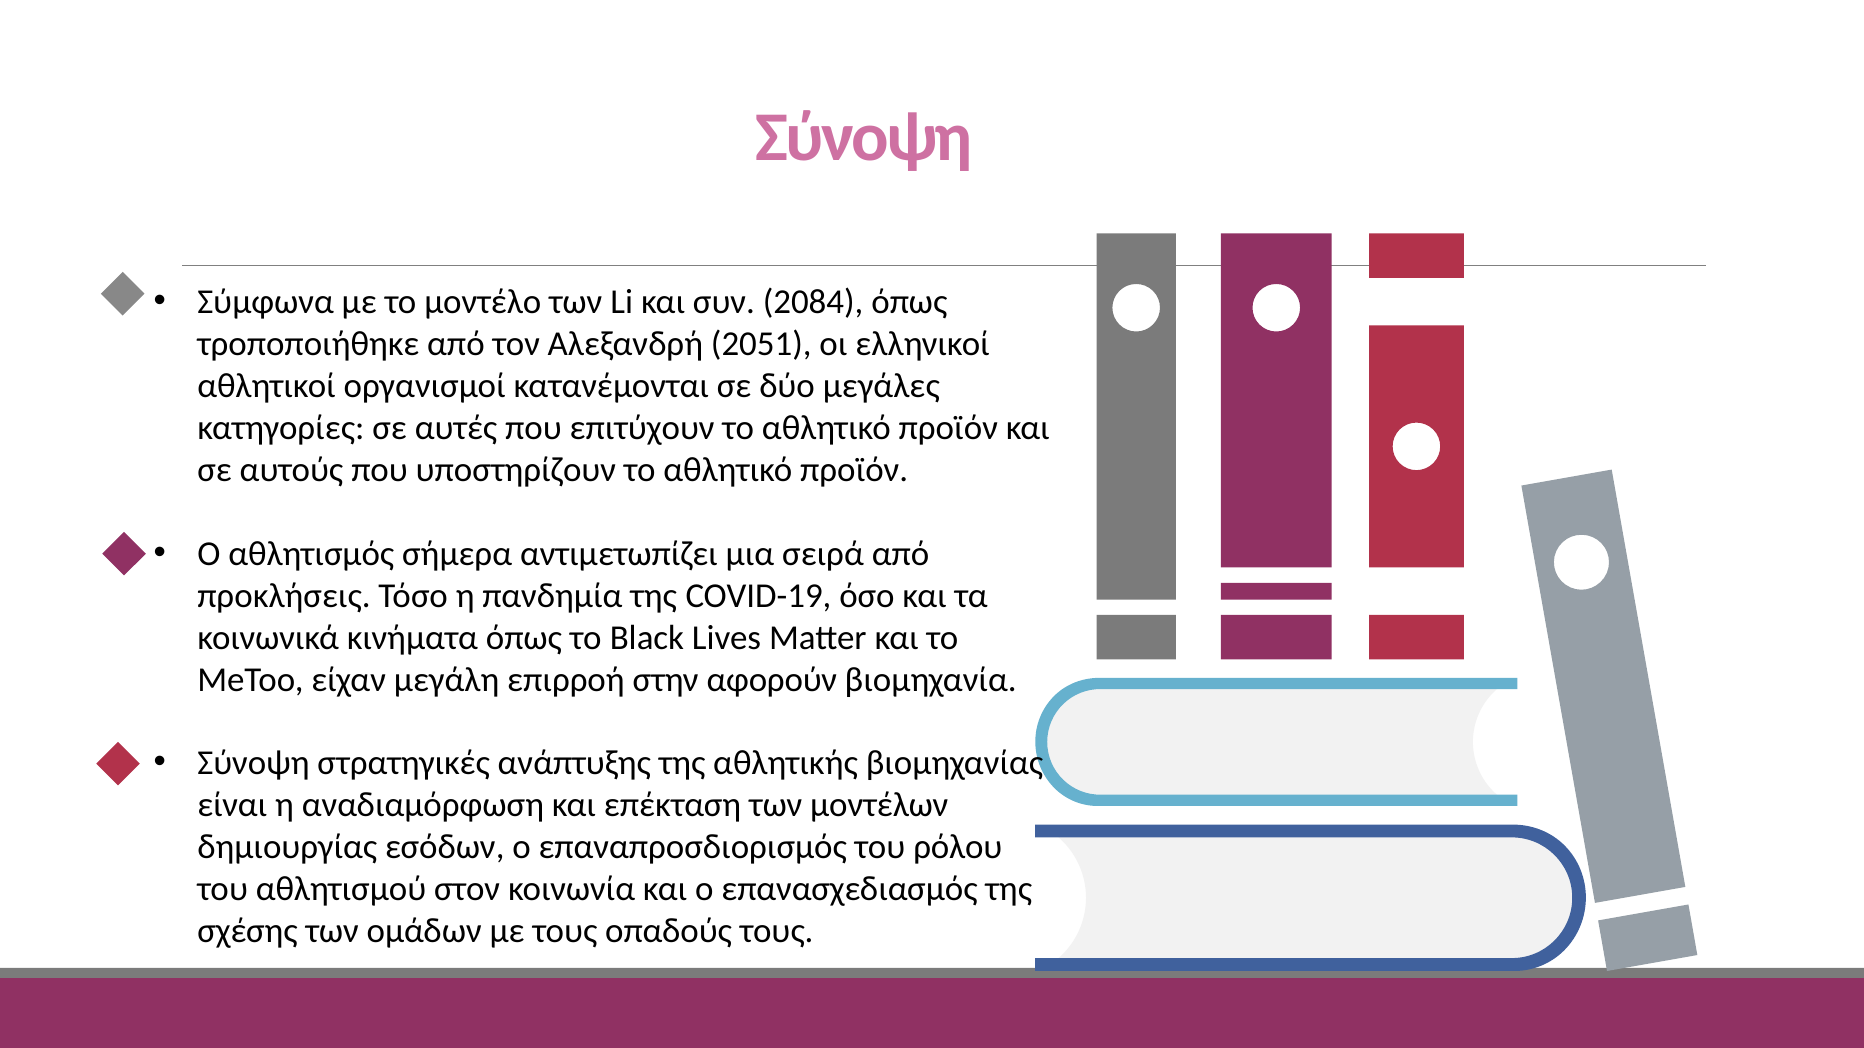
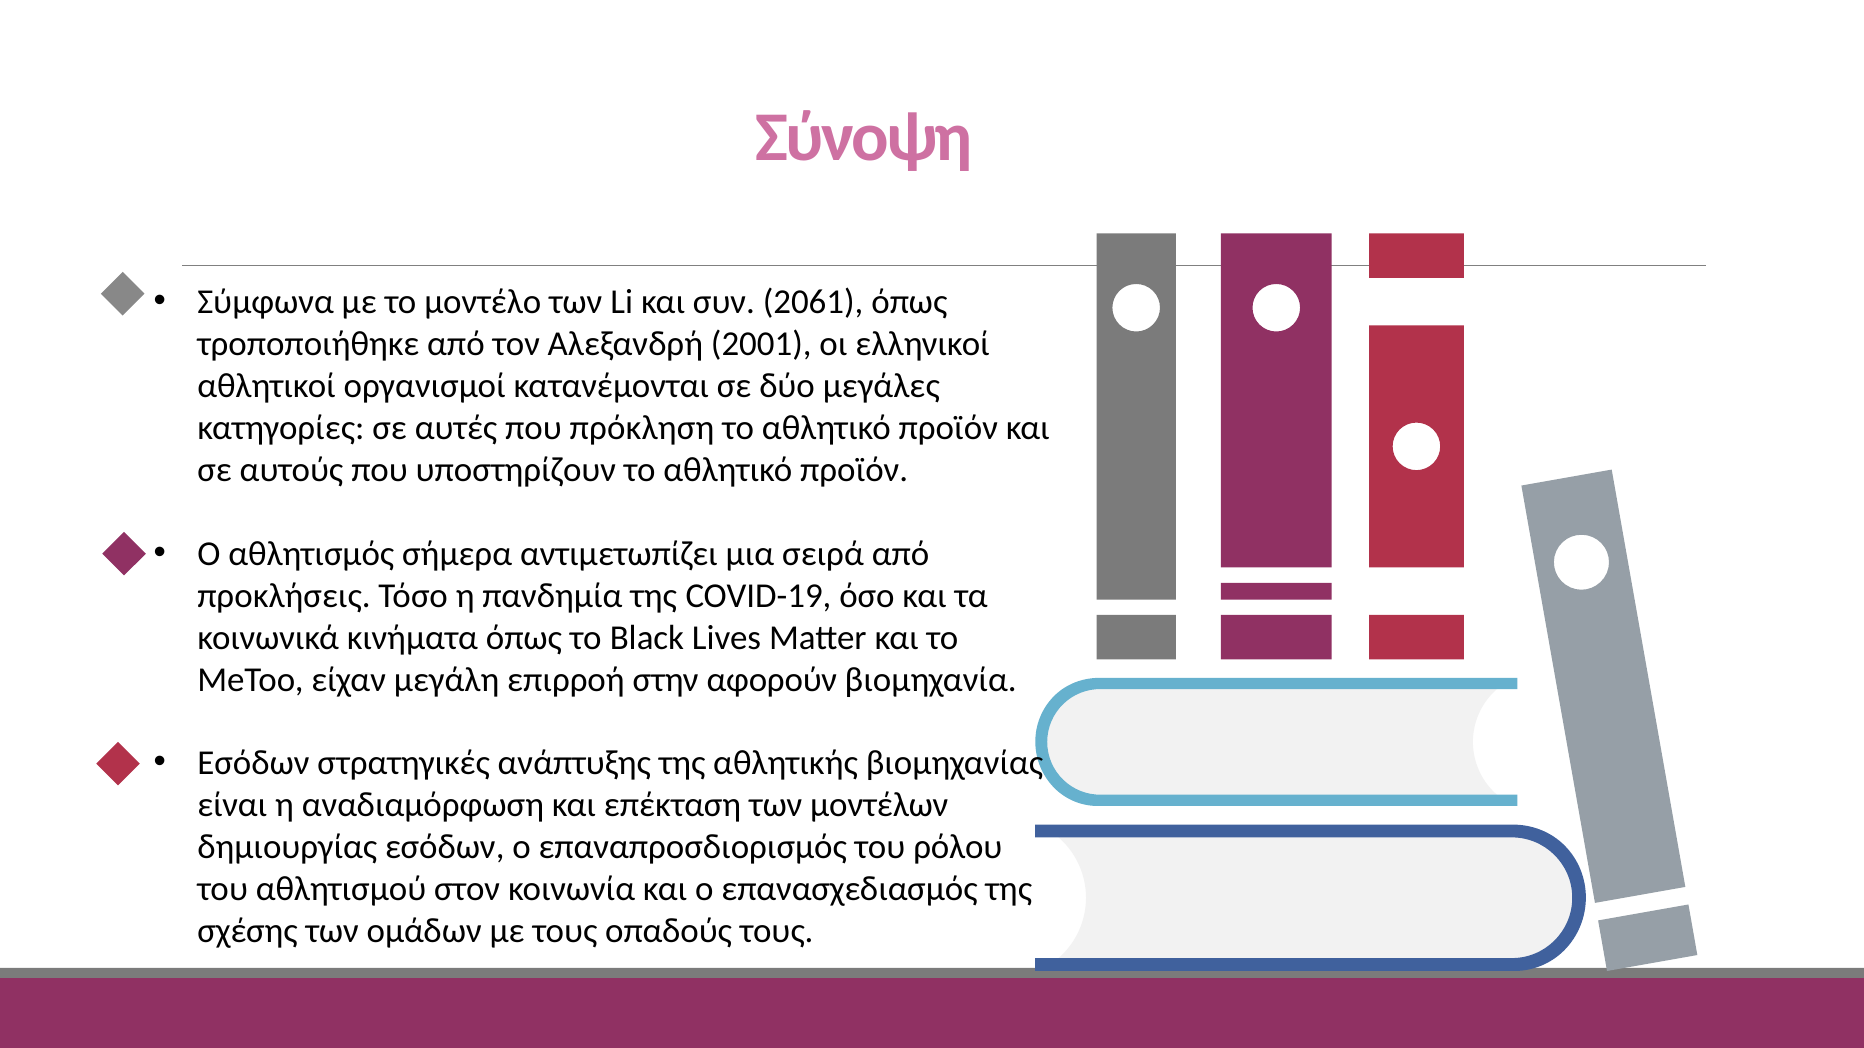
2084: 2084 -> 2061
2051: 2051 -> 2001
επιτύχουν: επιτύχουν -> πρόκληση
Σύνοψη at (253, 764): Σύνοψη -> Εσόδων
